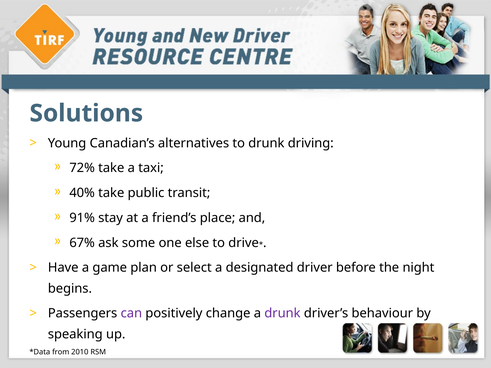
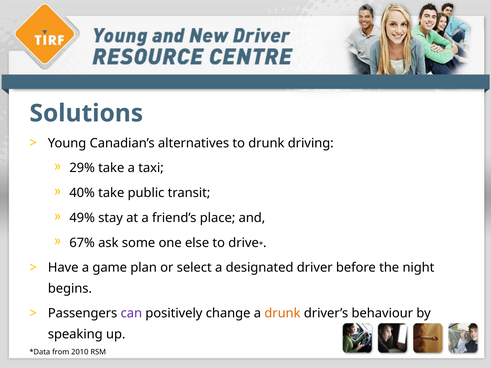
72%: 72% -> 29%
91%: 91% -> 49%
drunk at (282, 314) colour: purple -> orange
